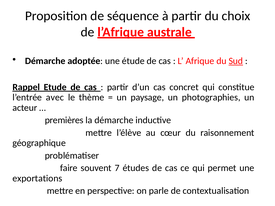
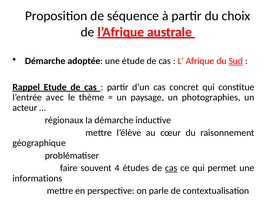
premières: premières -> régionaux
7: 7 -> 4
cas at (171, 168) underline: none -> present
exportations: exportations -> informations
